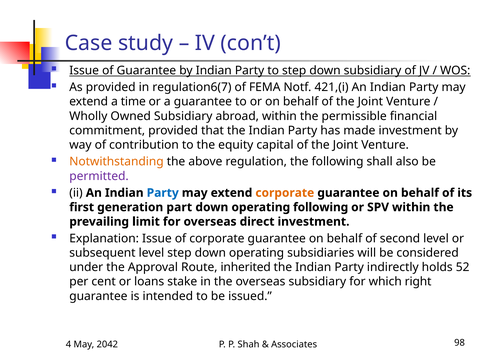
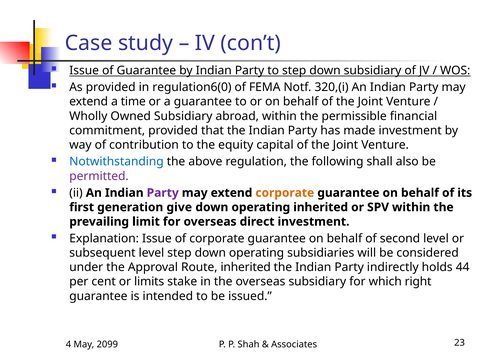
regulation6(7: regulation6(7 -> regulation6(0
421,(i: 421,(i -> 320,(i
Notwithstanding colour: orange -> blue
Party at (163, 193) colour: blue -> purple
part: part -> give
operating following: following -> inherited
52: 52 -> 44
loans: loans -> limits
2042: 2042 -> 2099
98: 98 -> 23
